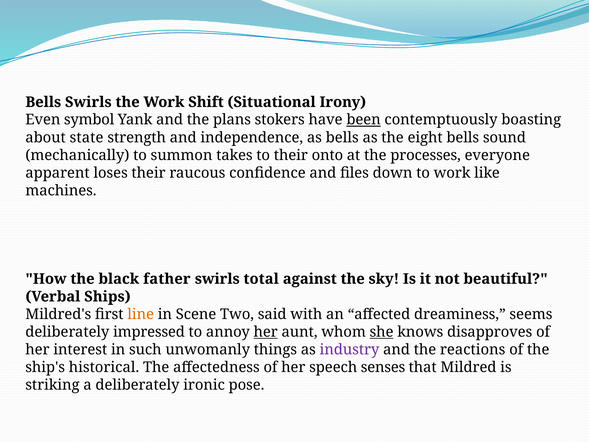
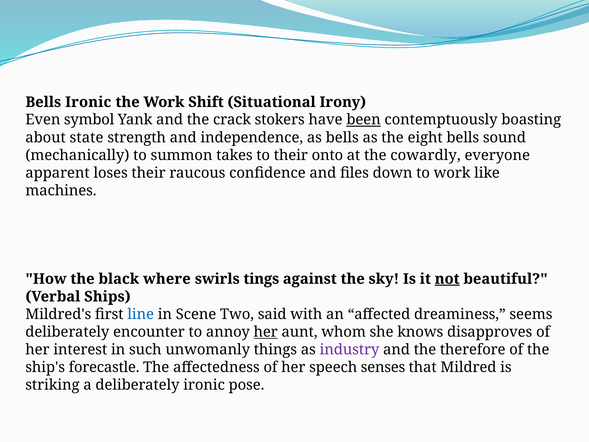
Bells Swirls: Swirls -> Ironic
plans: plans -> crack
processes: processes -> cowardly
father: father -> where
total: total -> tings
not underline: none -> present
line colour: orange -> blue
impressed: impressed -> encounter
she underline: present -> none
reactions: reactions -> therefore
historical: historical -> forecastle
